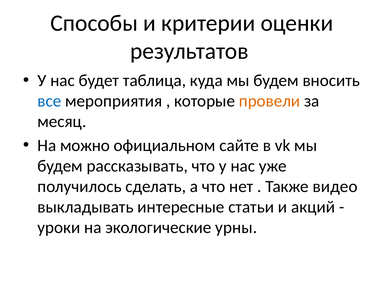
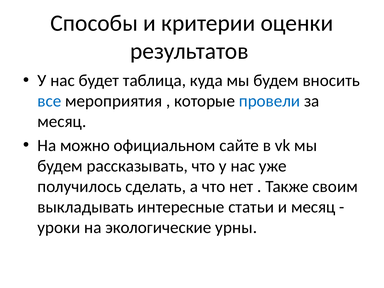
провели colour: orange -> blue
видео: видео -> своим
и акций: акций -> месяц
